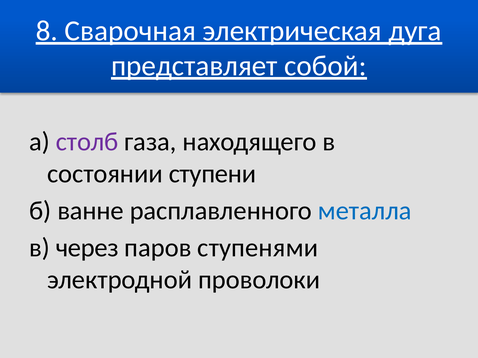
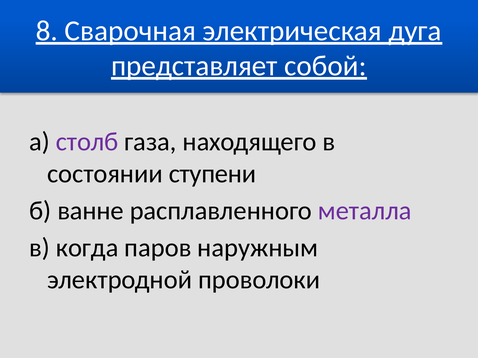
металла colour: blue -> purple
через: через -> когда
ступенями: ступенями -> наружным
